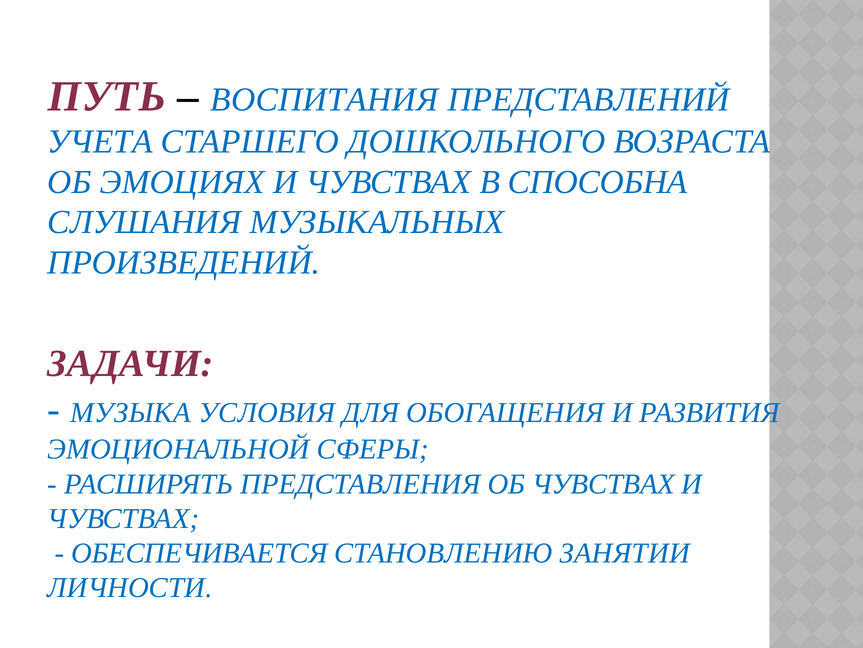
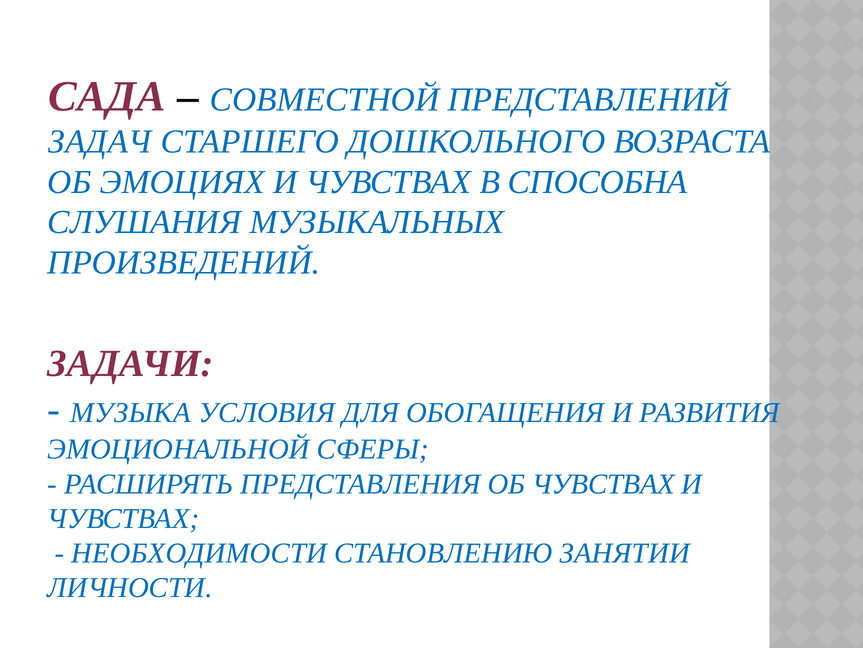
ПУТЬ: ПУТЬ -> САДА
ВОСПИТАНИЯ: ВОСПИТАНИЯ -> СОВМЕСТНОЙ
УЧЕТА: УЧЕТА -> ЗАДАЧ
ОБЕСПЕЧИВАЕТСЯ: ОБЕСПЕЧИВАЕТСЯ -> НЕОБХОДИМОСТИ
